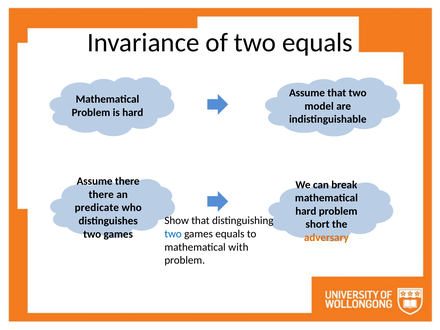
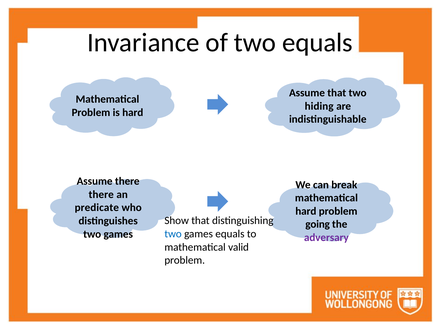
model: model -> hiding
short: short -> going
adversary colour: orange -> purple
with: with -> valid
